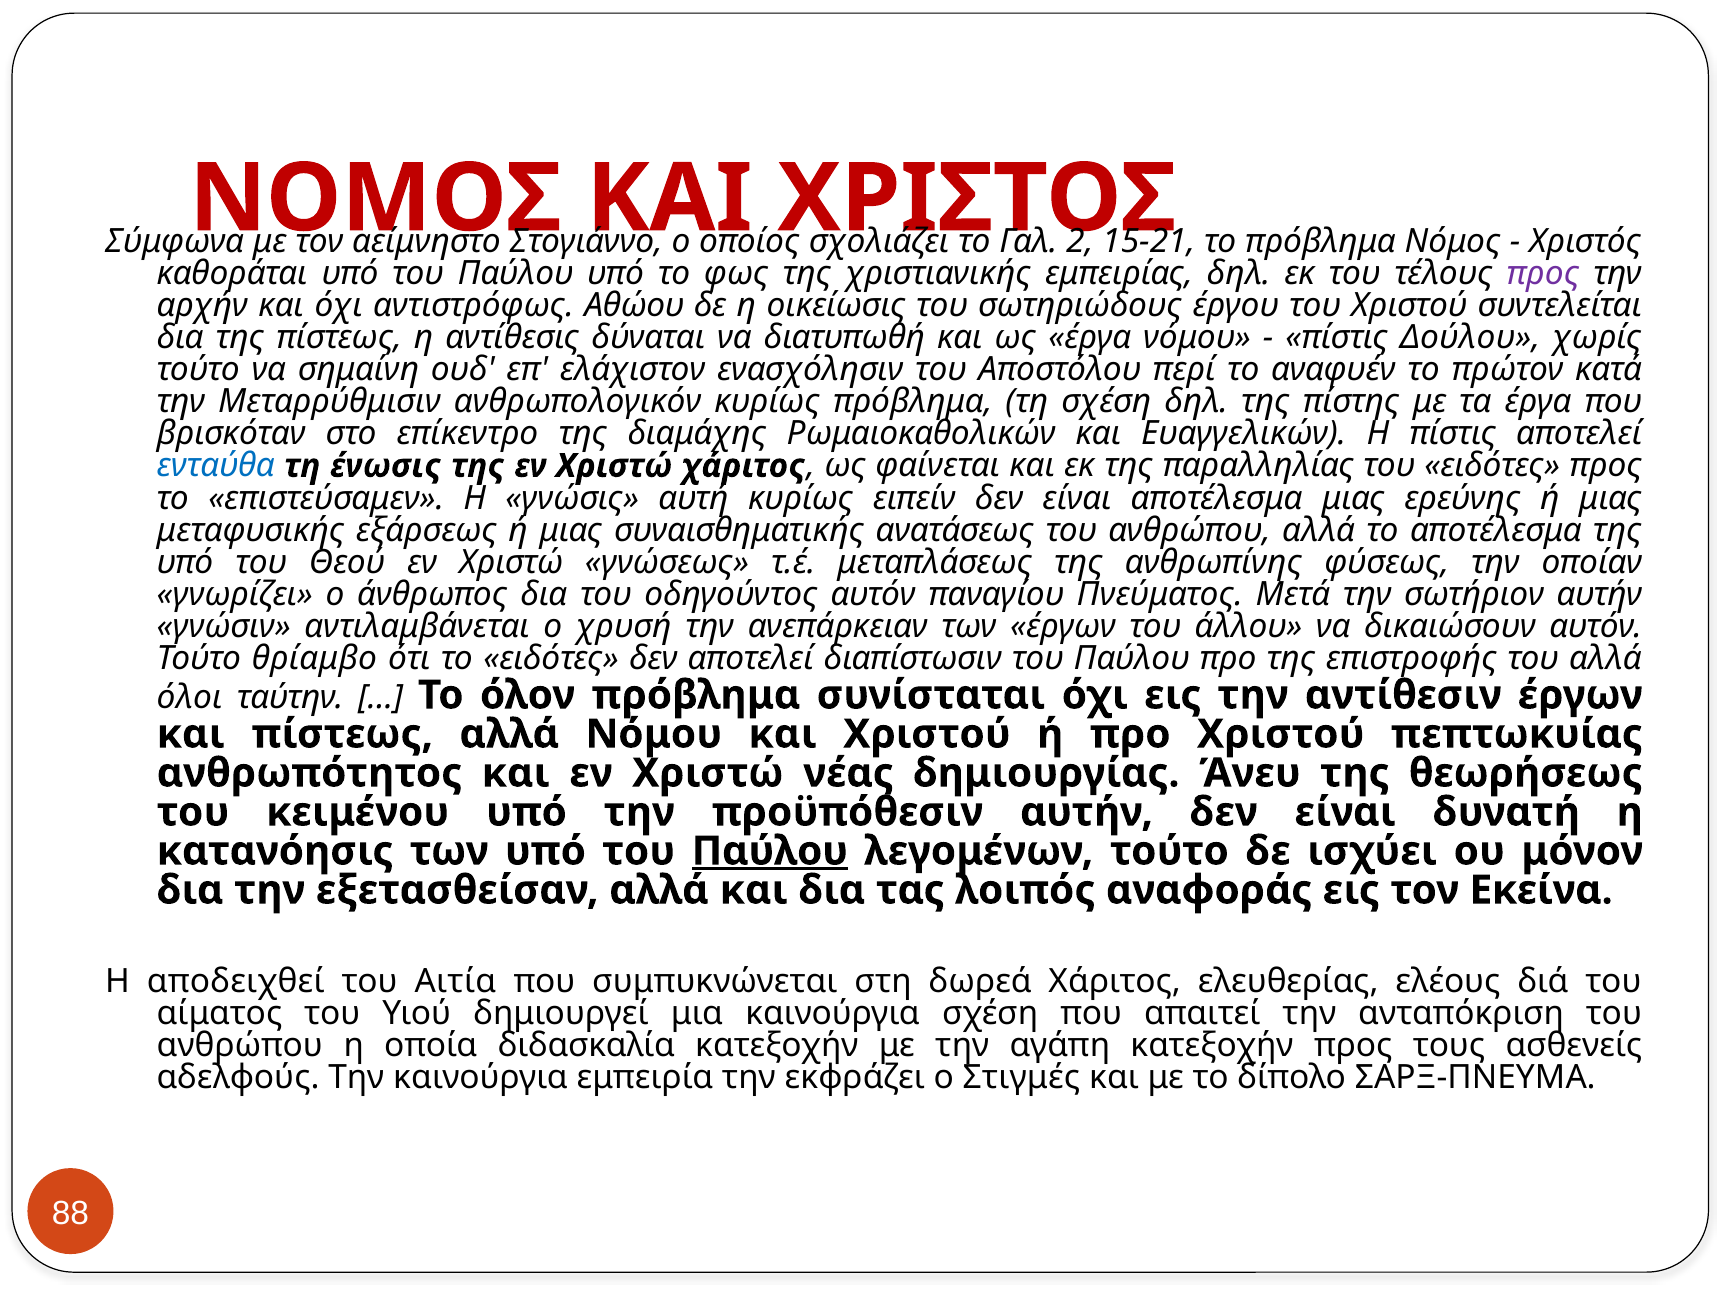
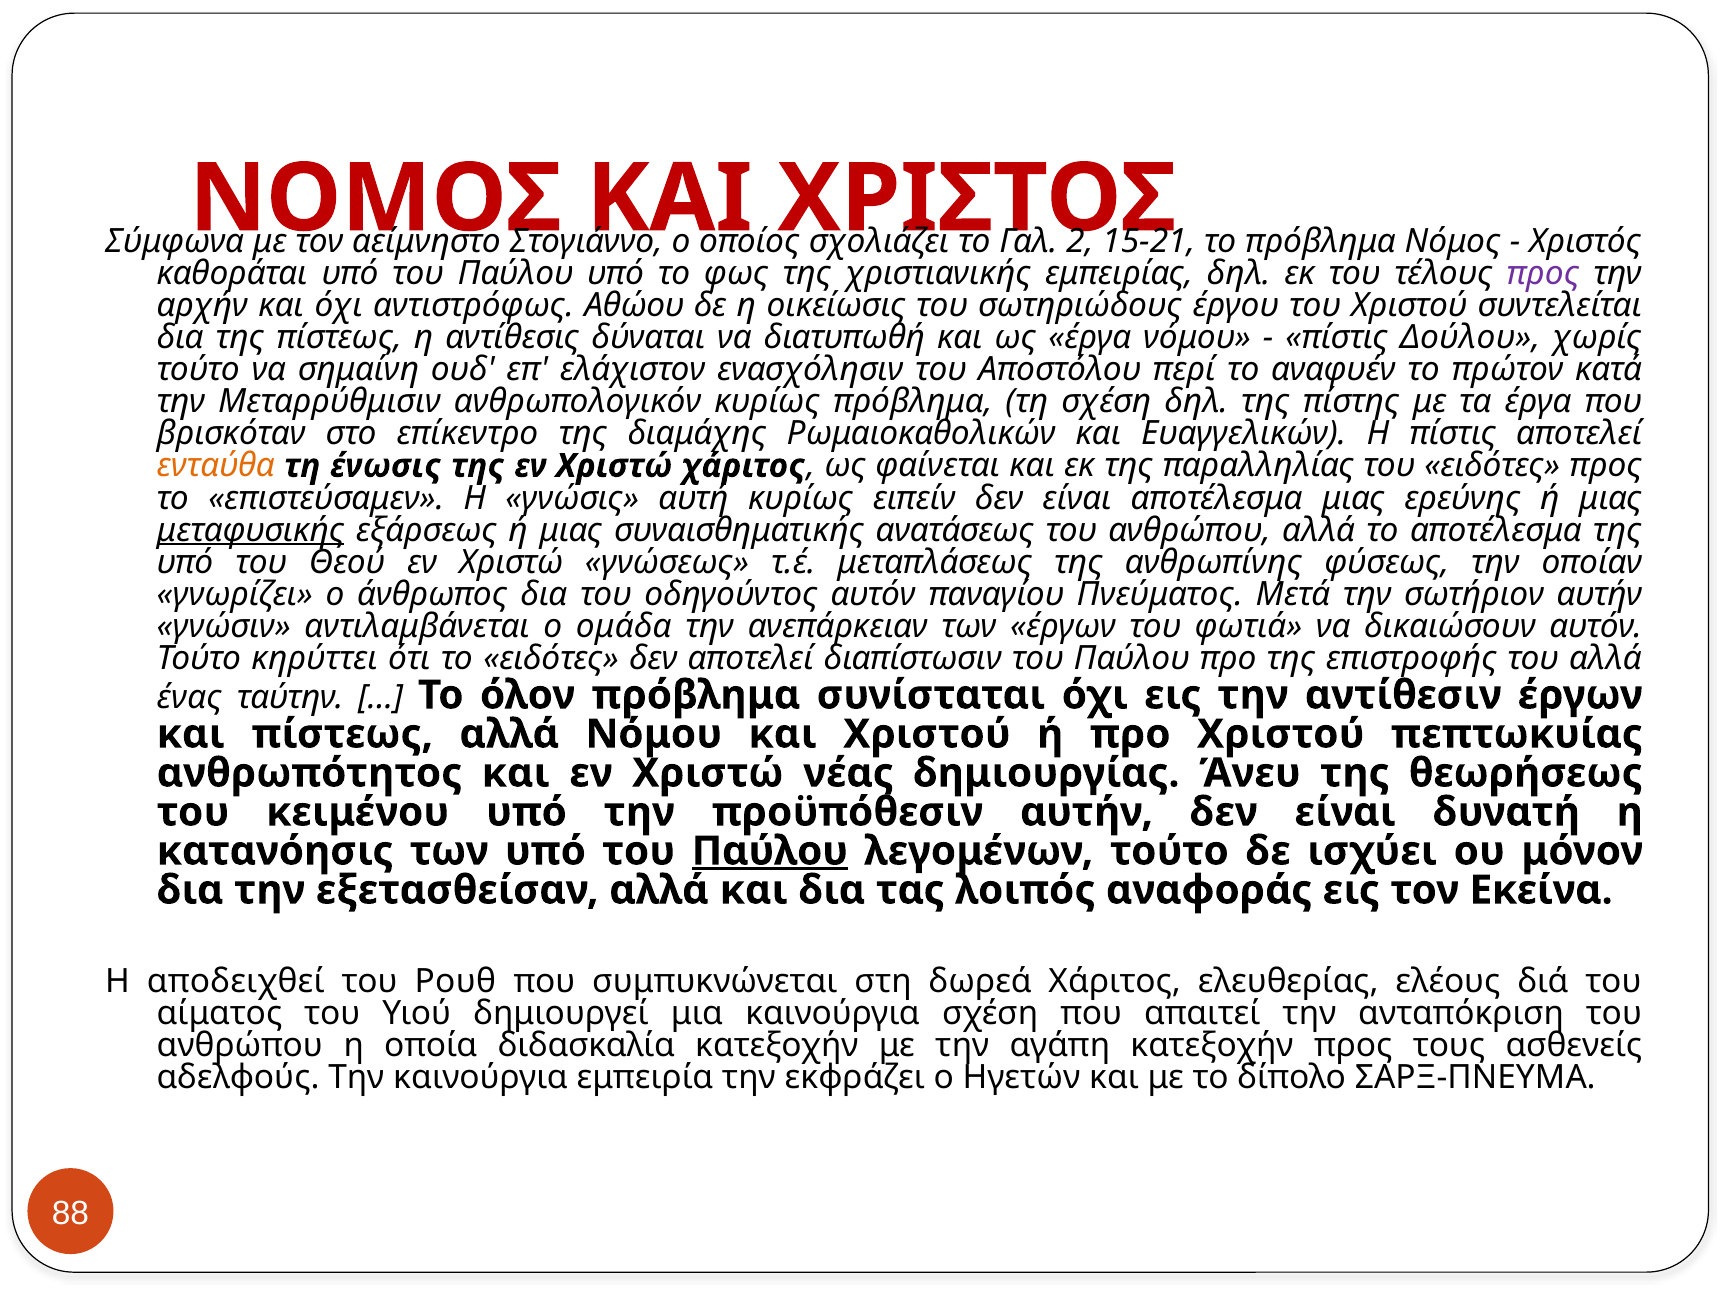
ενταύθα colour: blue -> orange
μεταφυσικής underline: none -> present
χρυσή: χρυσή -> ομάδα
άλλου: άλλου -> φωτιά
θρίαμβο: θρίαμβο -> κηρύττει
όλοι: όλοι -> ένας
Αιτία: Αιτία -> Ρουθ
Στιγμές: Στιγμές -> Ηγετών
